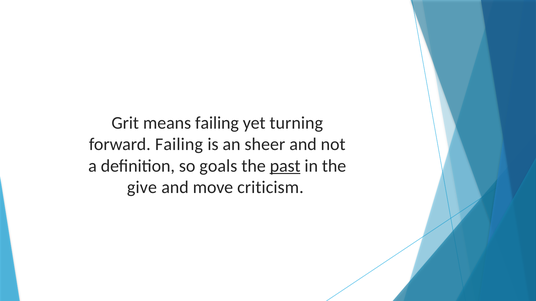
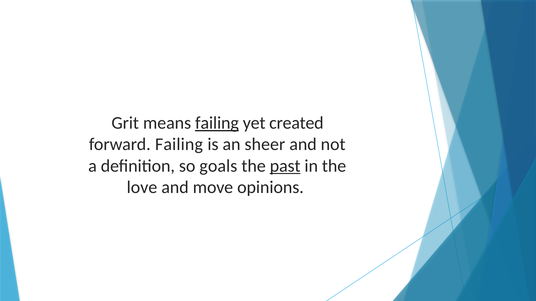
failing at (217, 123) underline: none -> present
turning: turning -> created
give: give -> love
criticism: criticism -> opinions
